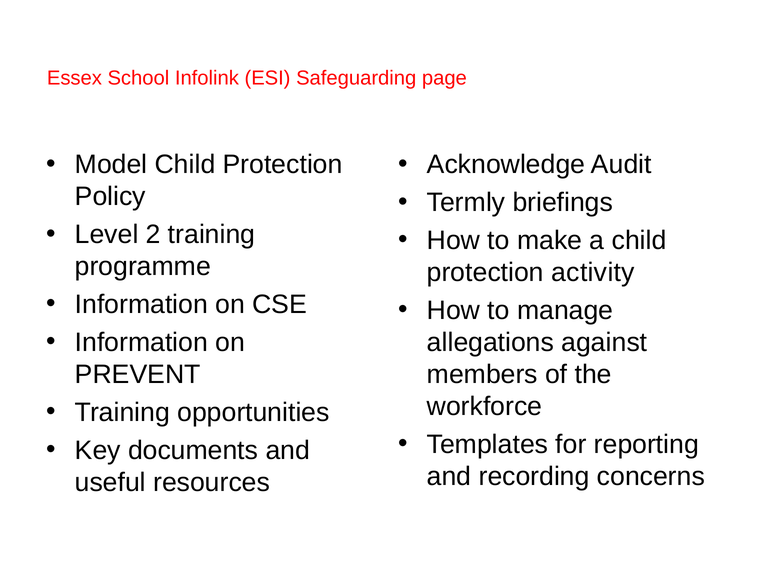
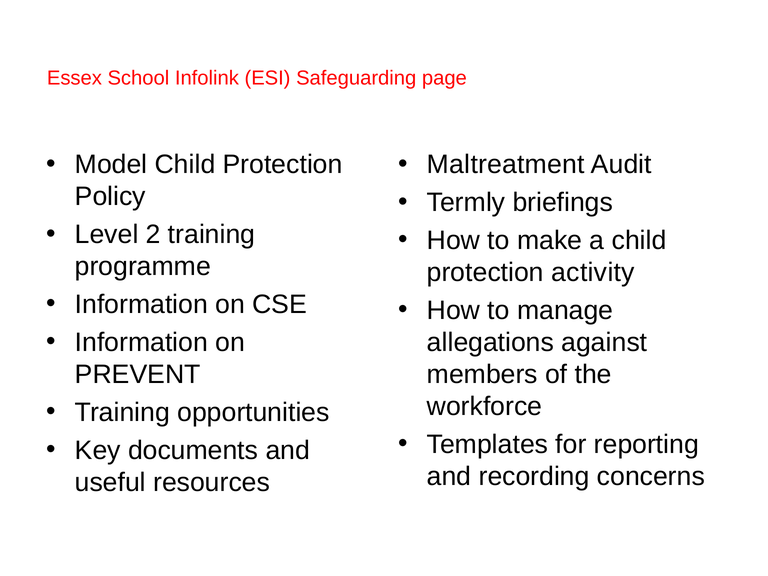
Acknowledge: Acknowledge -> Maltreatment
